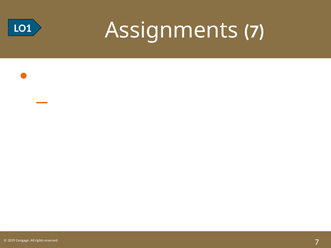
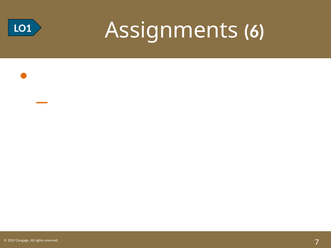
Assignments 7: 7 -> 6
